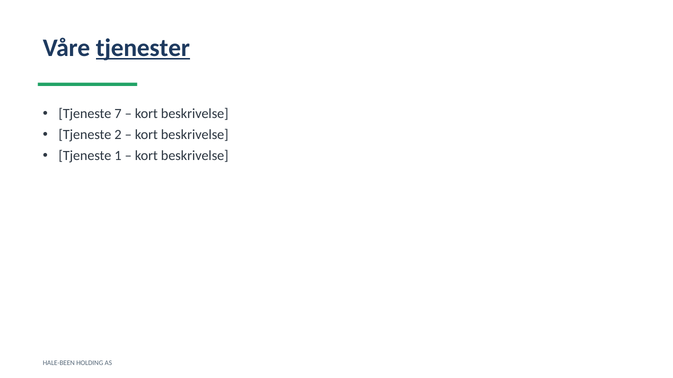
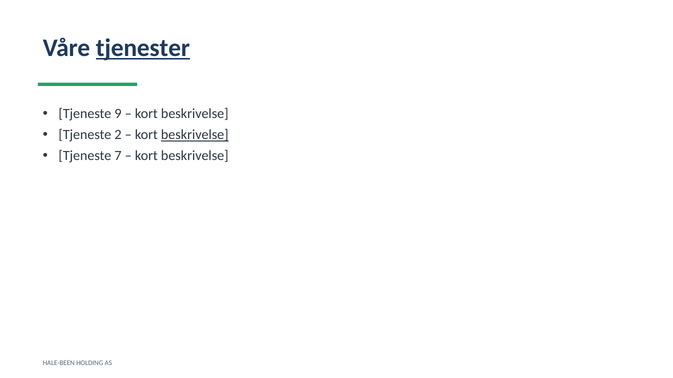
7: 7 -> 9
beskrivelse at (195, 135) underline: none -> present
1: 1 -> 7
